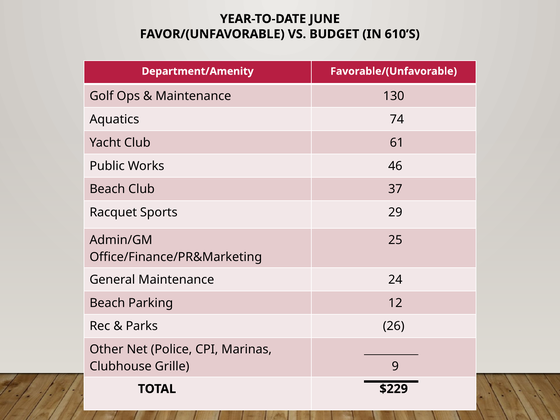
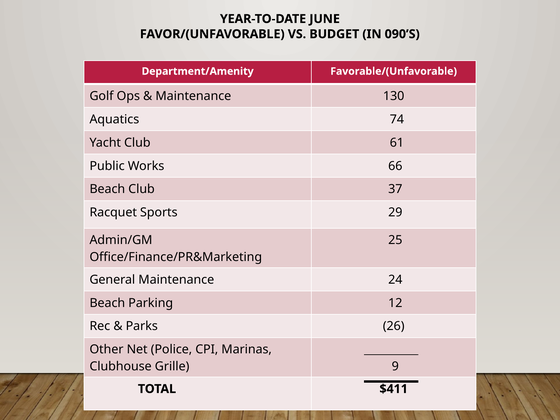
610’S: 610’S -> 090’S
46: 46 -> 66
$229: $229 -> $411
